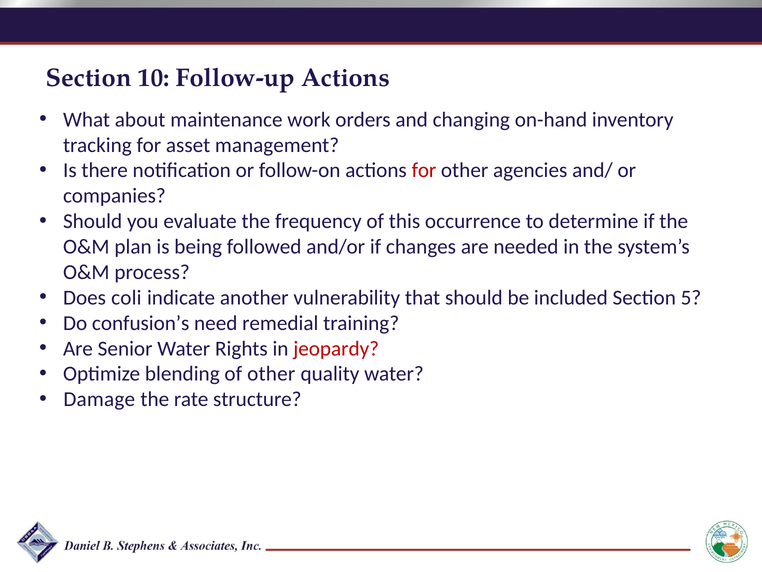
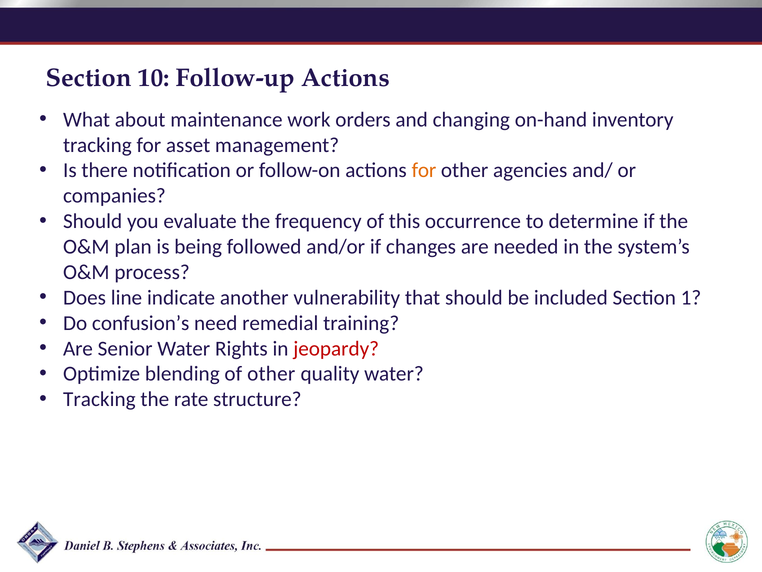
for at (424, 170) colour: red -> orange
coli: coli -> line
5: 5 -> 1
Damage at (99, 399): Damage -> Tracking
